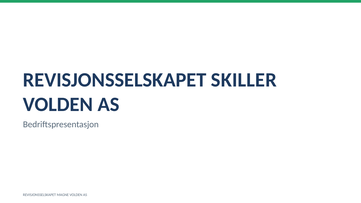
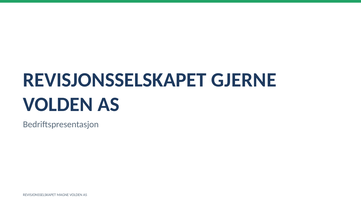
SKILLER: SKILLER -> GJERNE
